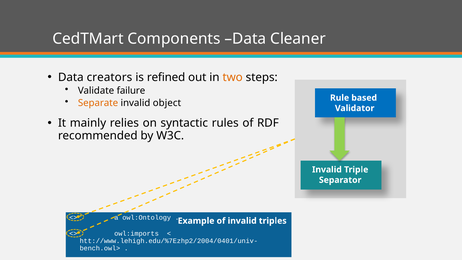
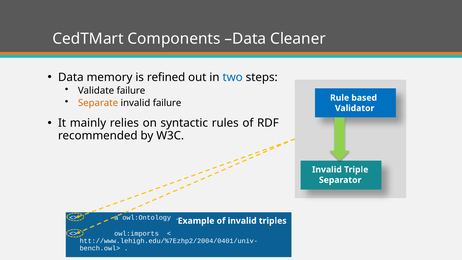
creators: creators -> memory
two colour: orange -> blue
invalid object: object -> failure
